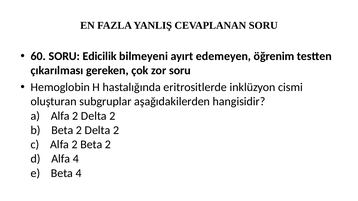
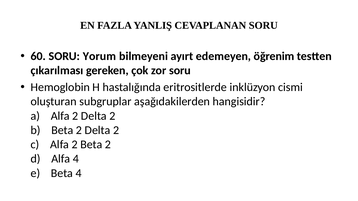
Edicilik: Edicilik -> Yorum
